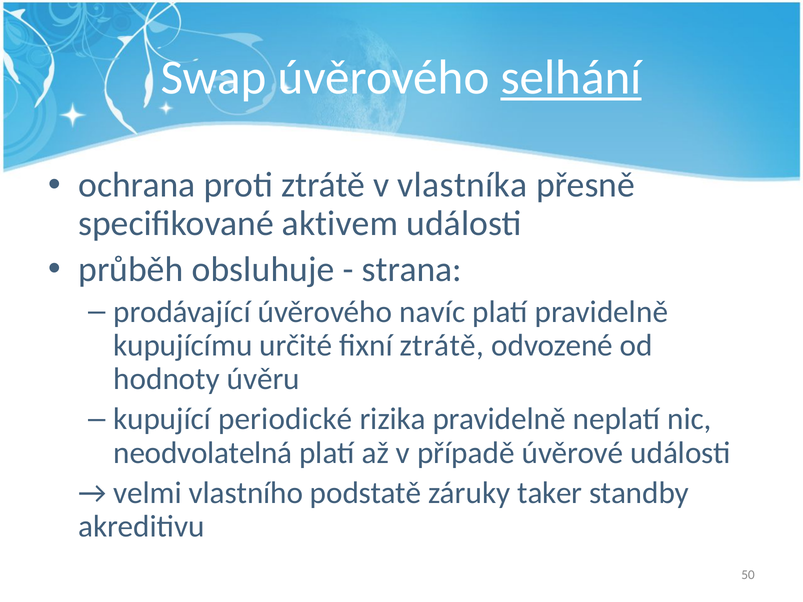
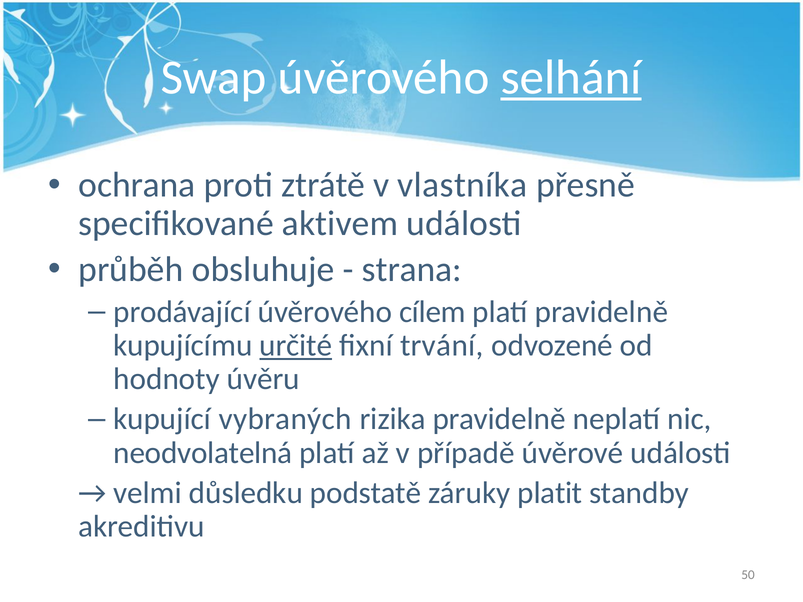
navíc: navíc -> cílem
určité underline: none -> present
fixní ztrátě: ztrátě -> trvání
periodické: periodické -> vybraných
vlastního: vlastního -> důsledku
taker: taker -> platit
